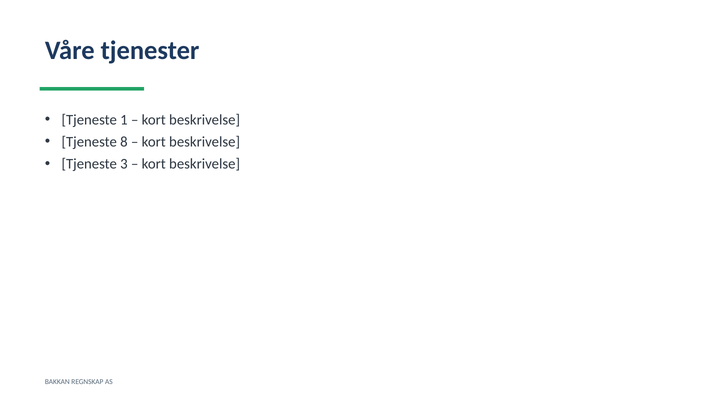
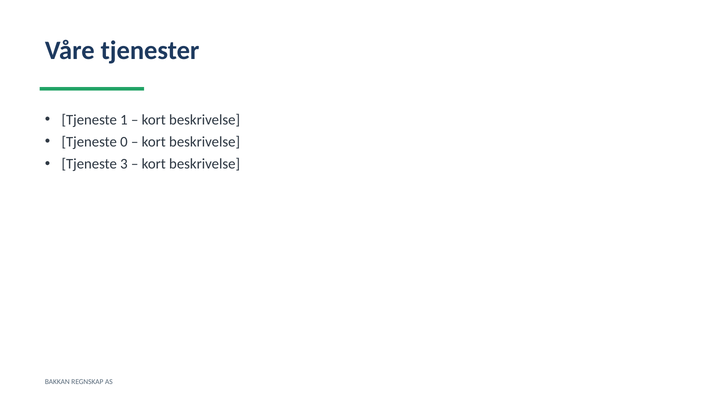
8: 8 -> 0
